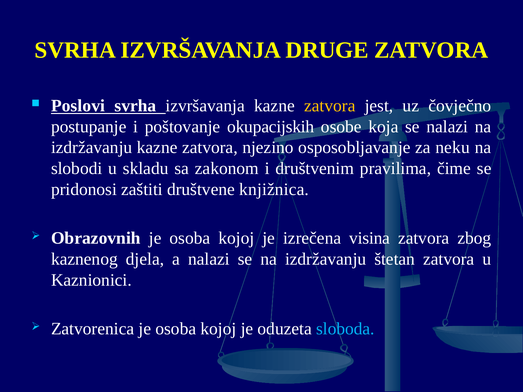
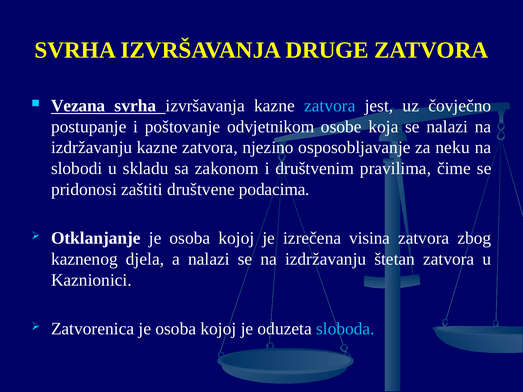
Poslovi: Poslovi -> Vezana
zatvora at (330, 106) colour: yellow -> light blue
okupacijskih: okupacijskih -> odvjetnikom
knjižnica: knjižnica -> podacima
Obrazovnih: Obrazovnih -> Otklanjanje
